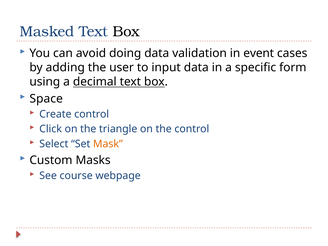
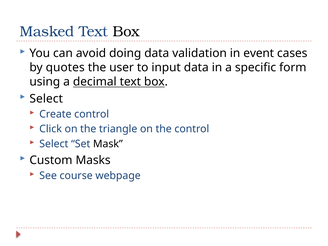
adding: adding -> quotes
Space at (46, 99): Space -> Select
Mask colour: orange -> black
